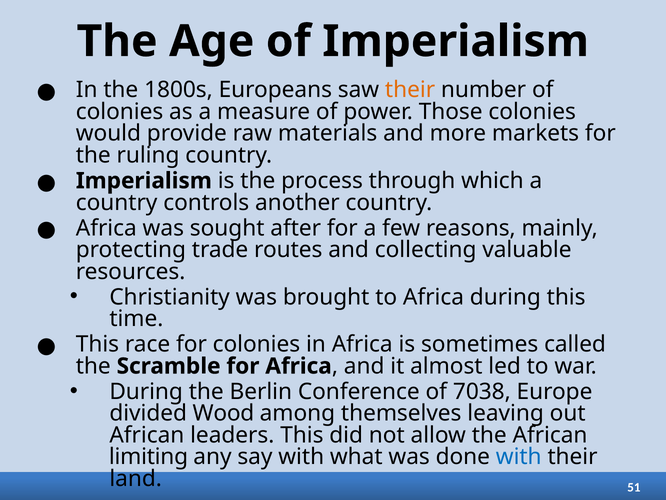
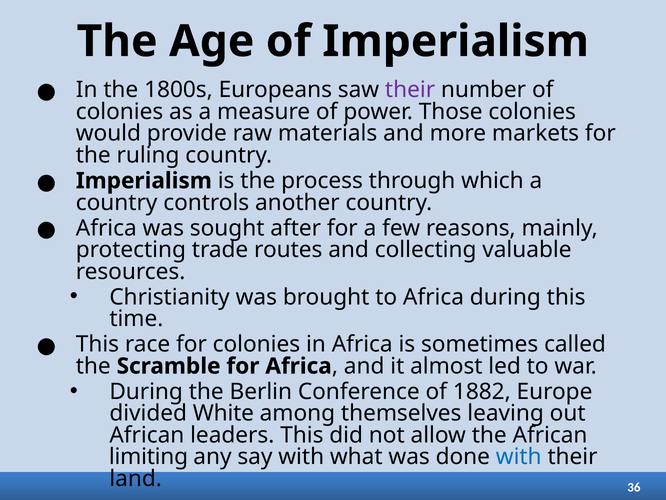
their at (410, 90) colour: orange -> purple
7038: 7038 -> 1882
Wood: Wood -> White
51: 51 -> 36
